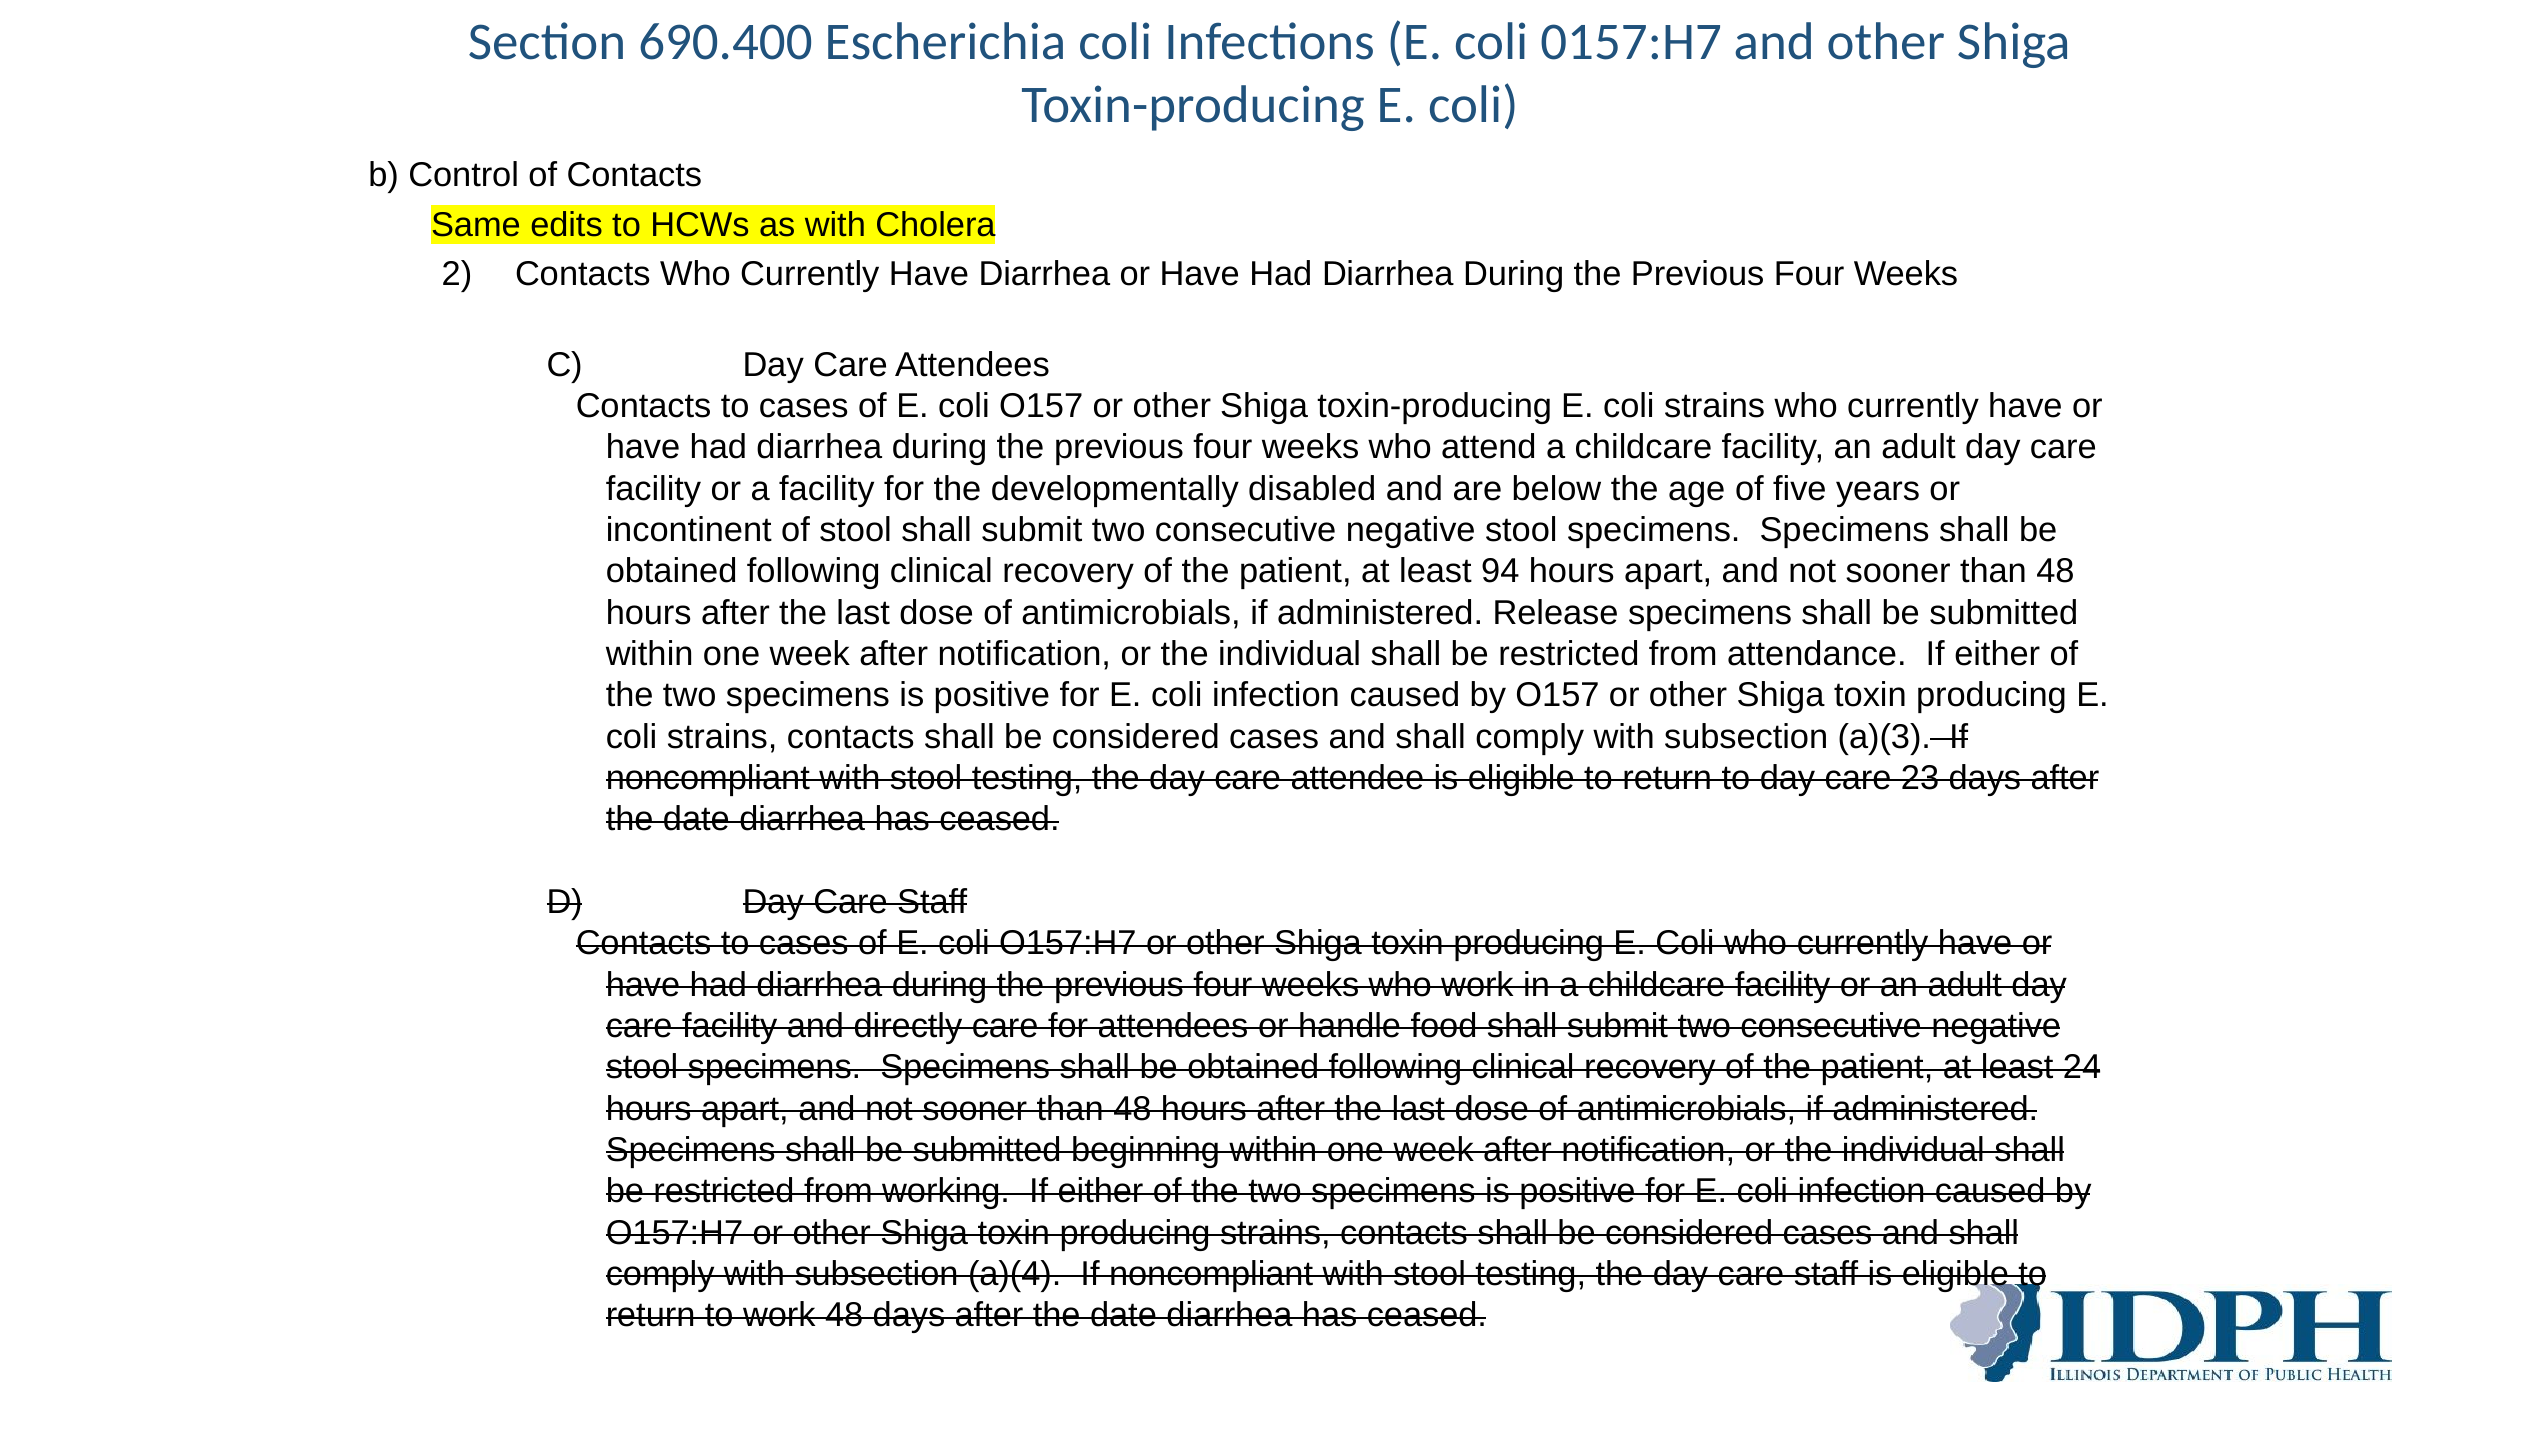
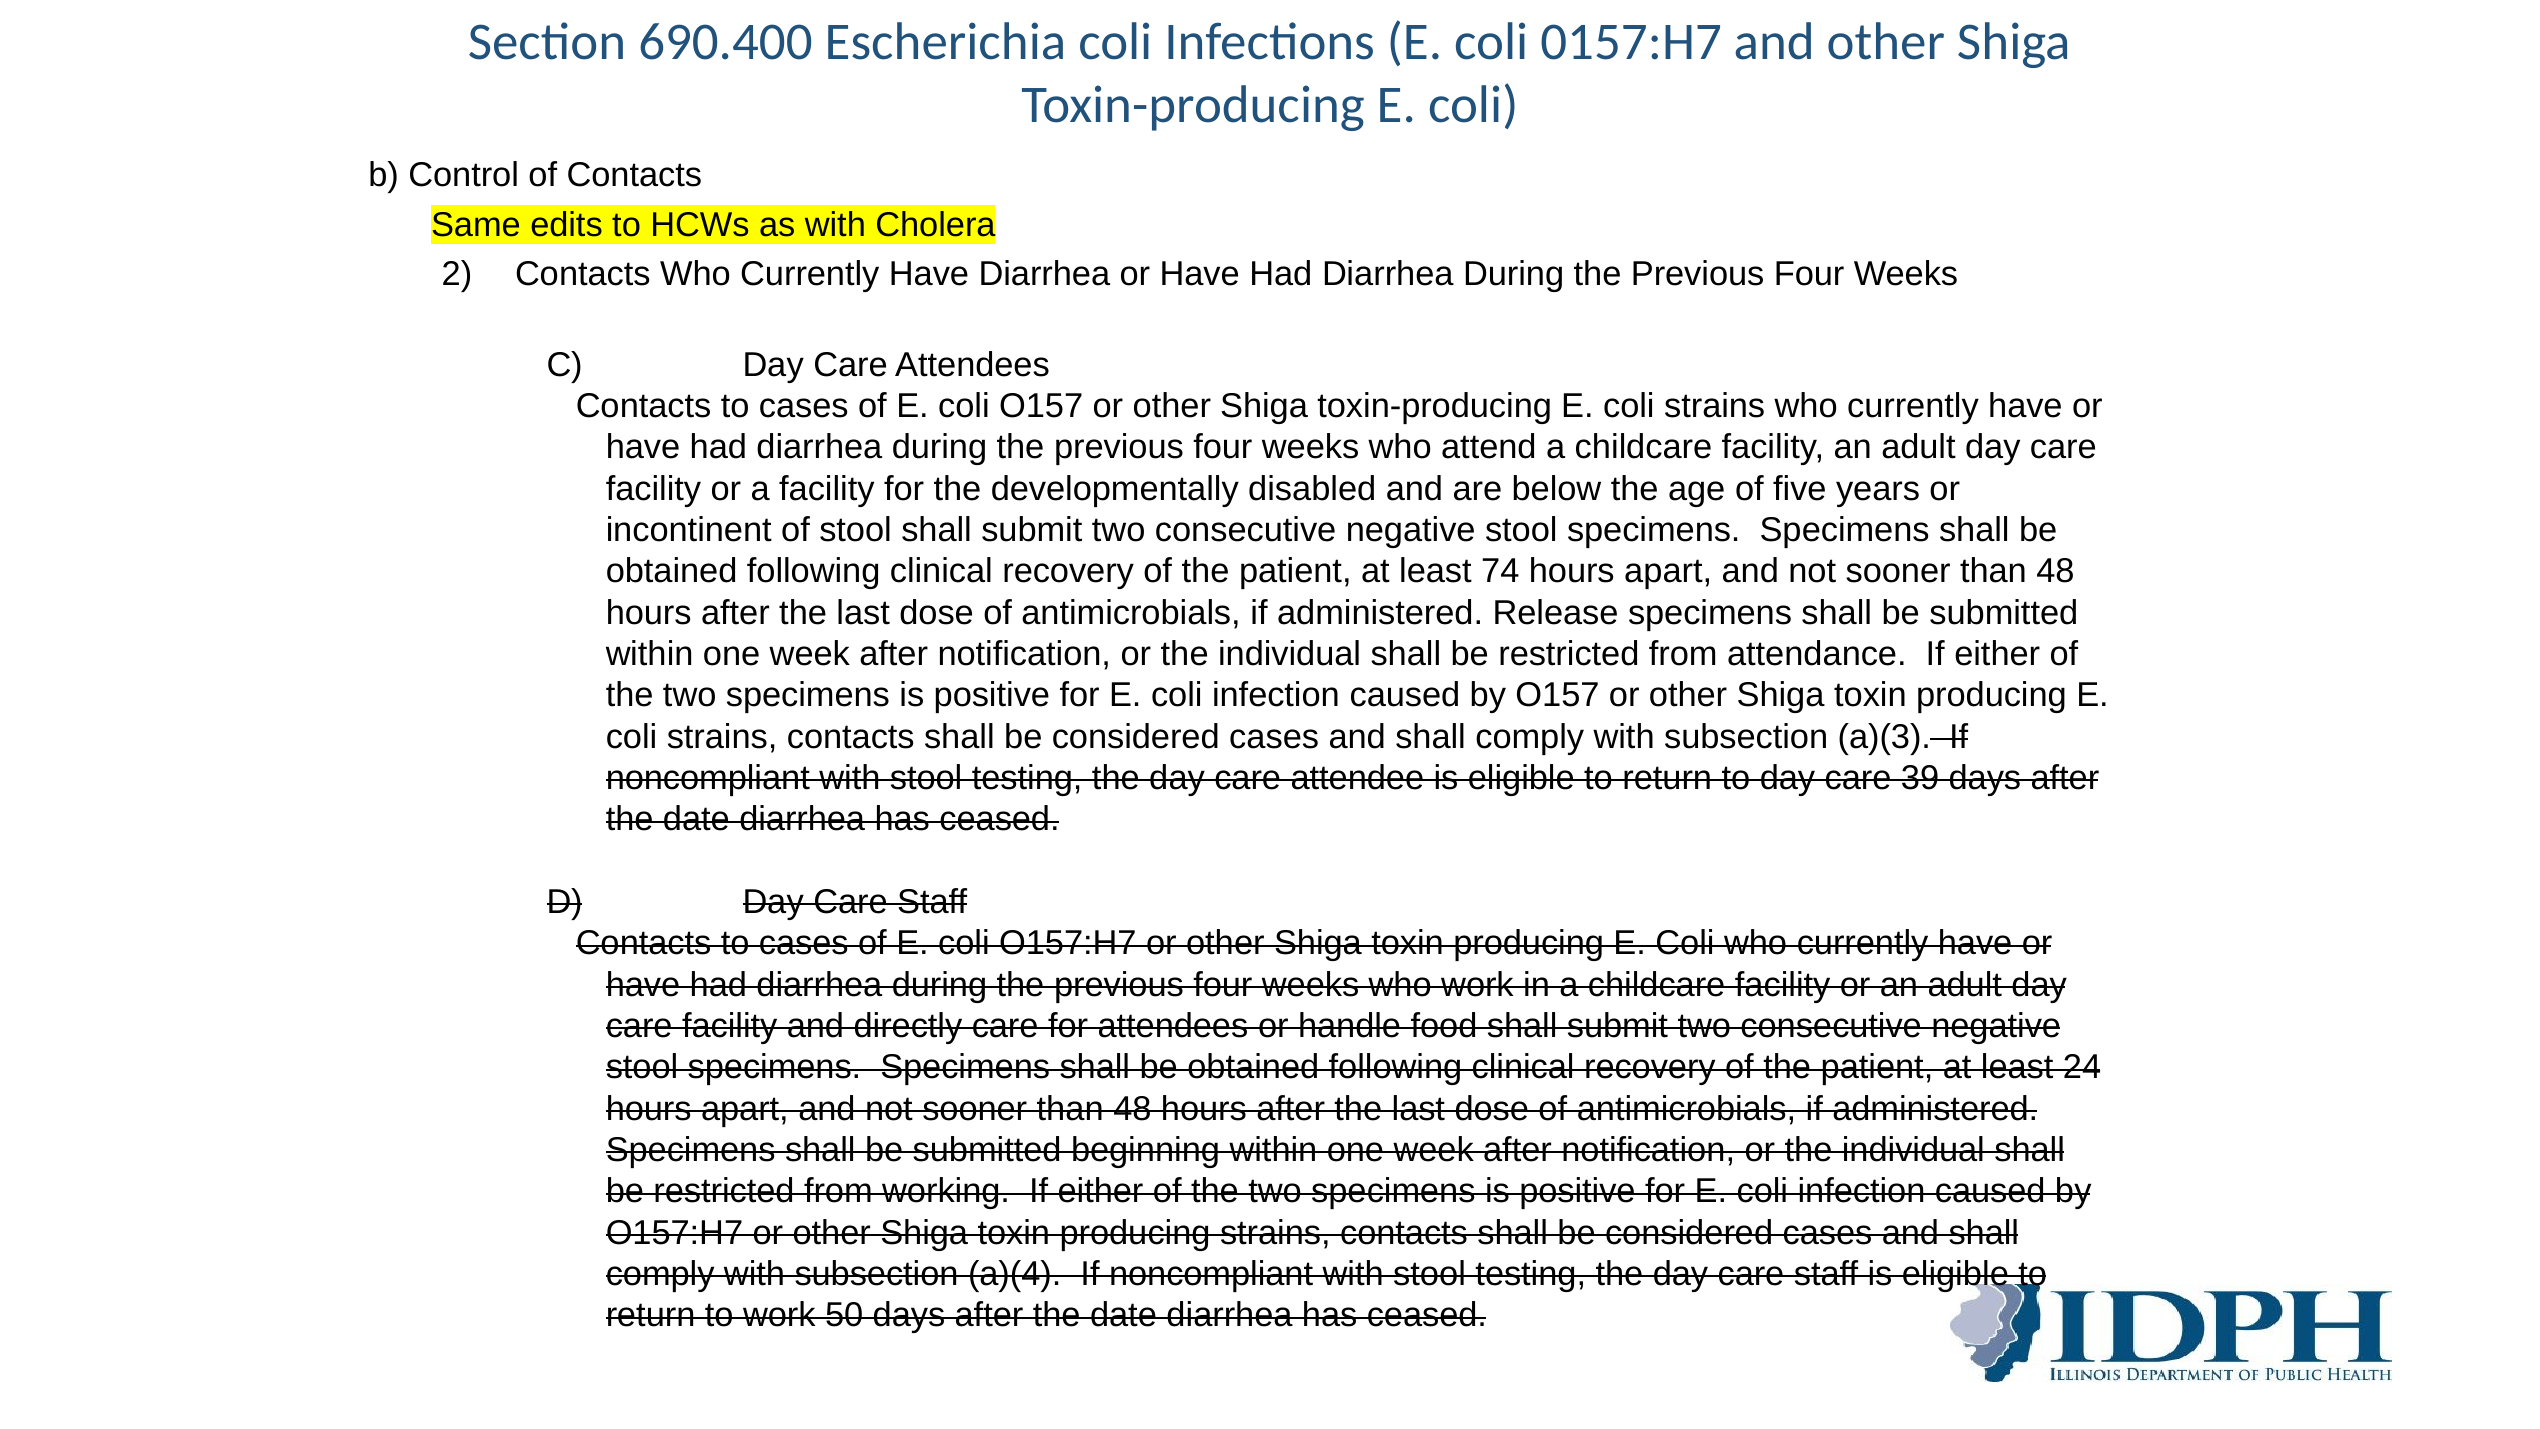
94: 94 -> 74
23: 23 -> 39
work 48: 48 -> 50
